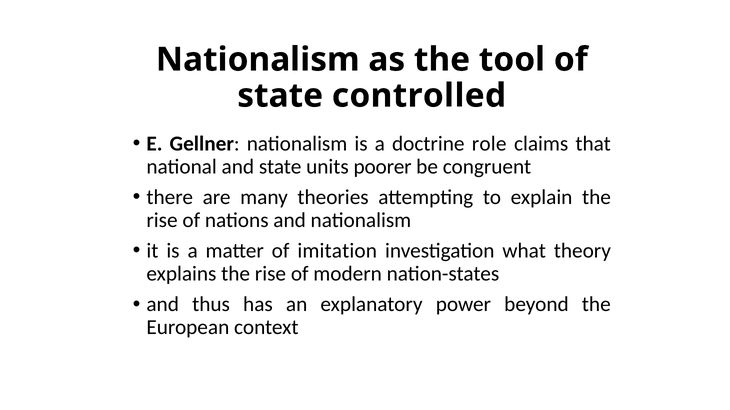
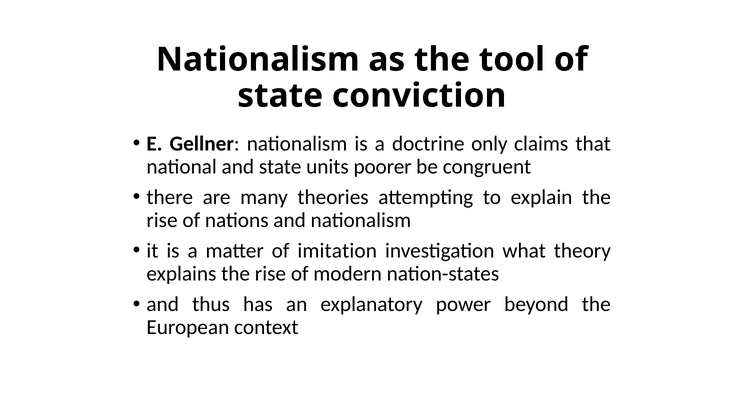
controlled: controlled -> conviction
role: role -> only
